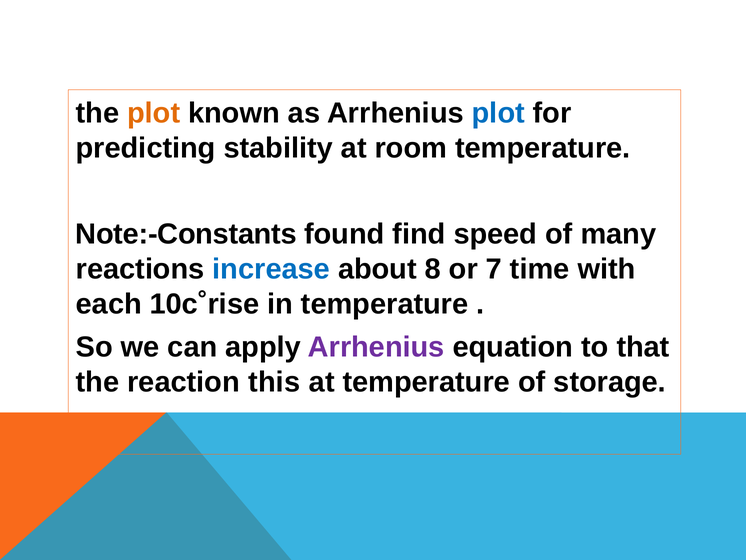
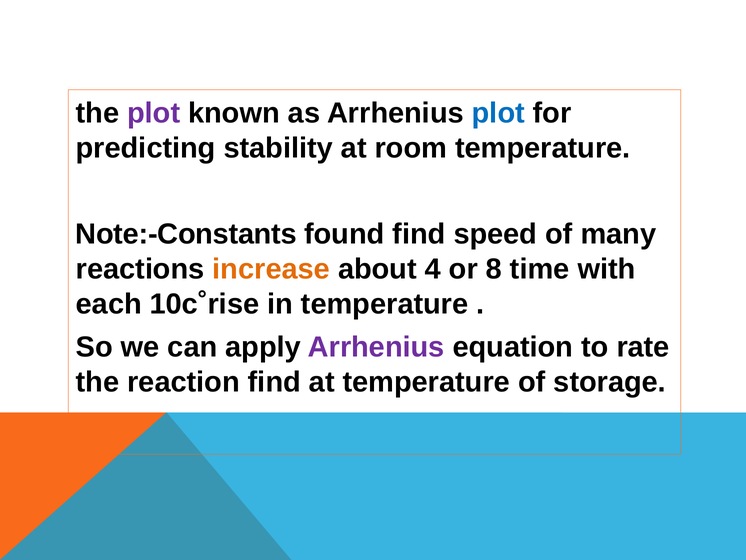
plot at (154, 113) colour: orange -> purple
increase colour: blue -> orange
8: 8 -> 4
7: 7 -> 8
that: that -> rate
reaction this: this -> find
